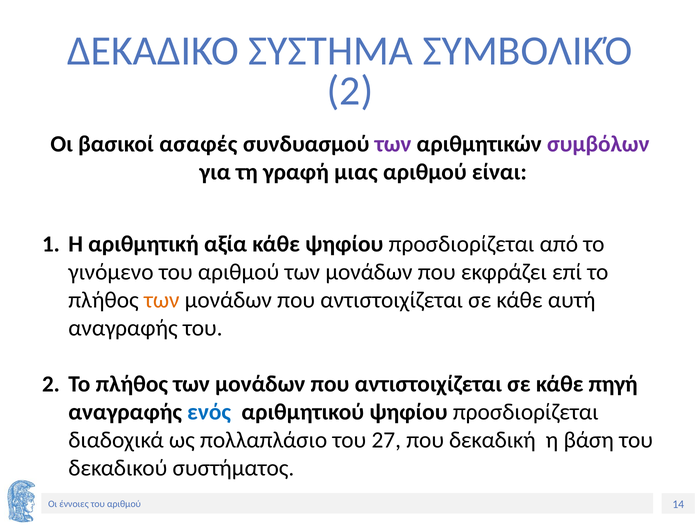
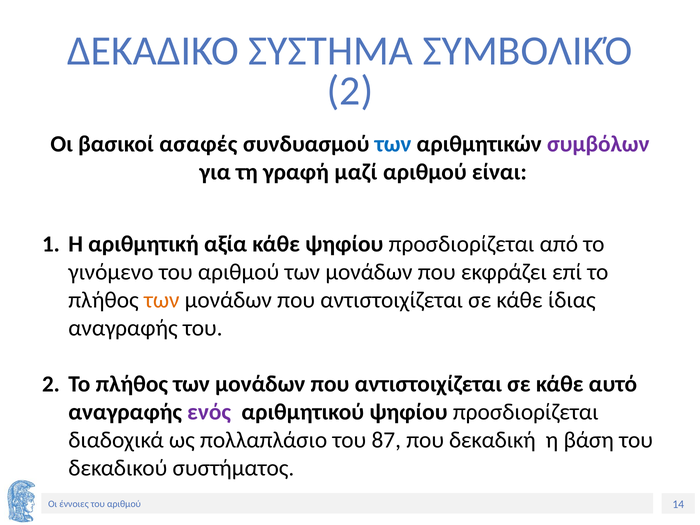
των at (393, 144) colour: purple -> blue
μιας: μιας -> μαζί
αυτή: αυτή -> ίδιας
πηγή: πηγή -> αυτό
ενός colour: blue -> purple
27: 27 -> 87
